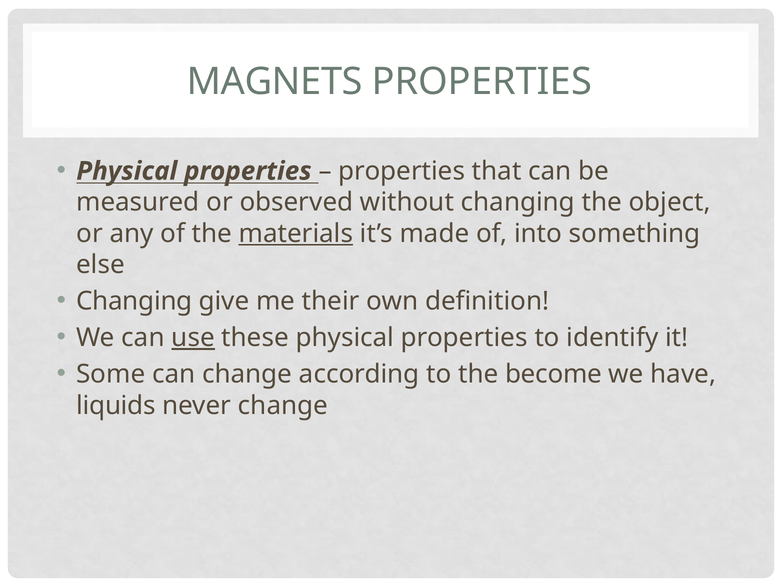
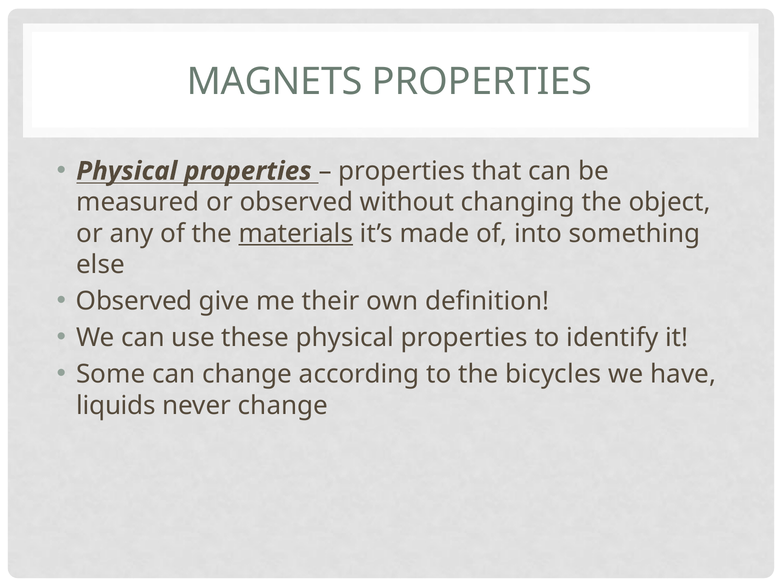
Changing at (134, 302): Changing -> Observed
use underline: present -> none
become: become -> bicycles
